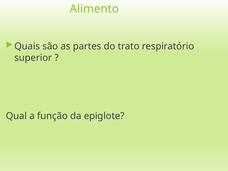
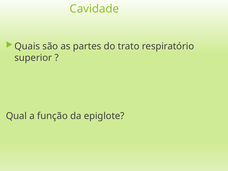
Alimento: Alimento -> Cavidade
